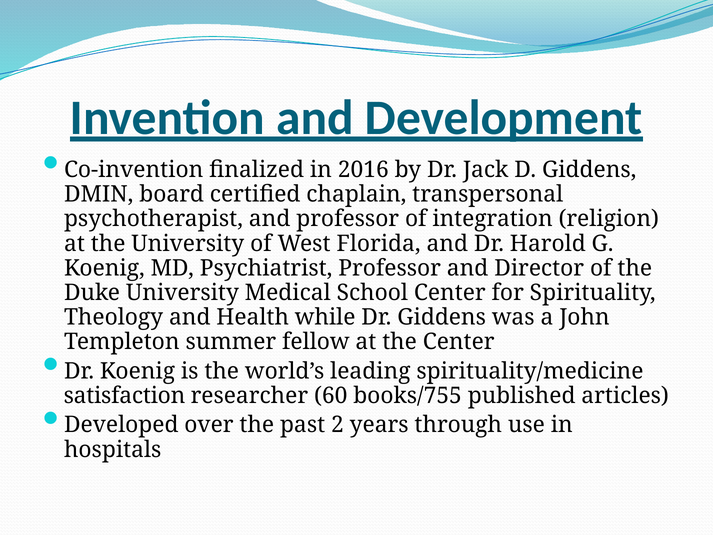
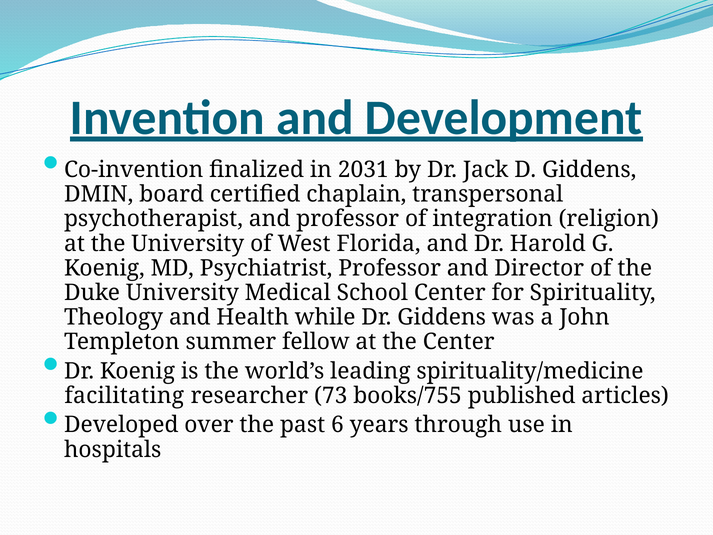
2016: 2016 -> 2031
satisfaction: satisfaction -> facilitating
60: 60 -> 73
2: 2 -> 6
